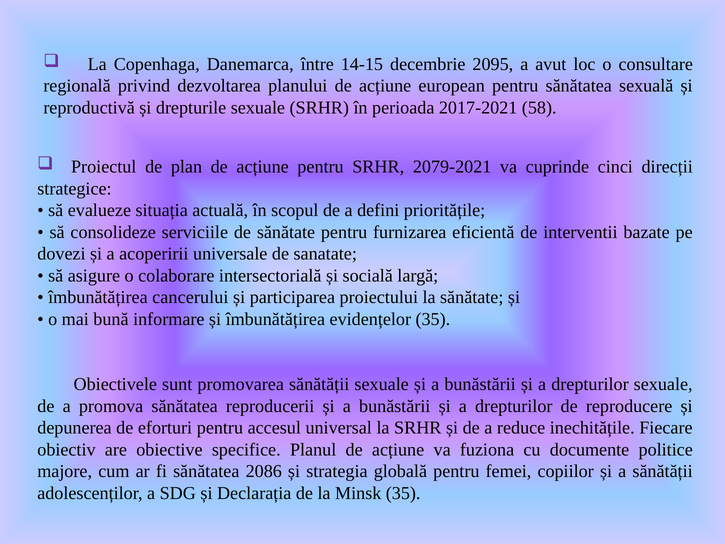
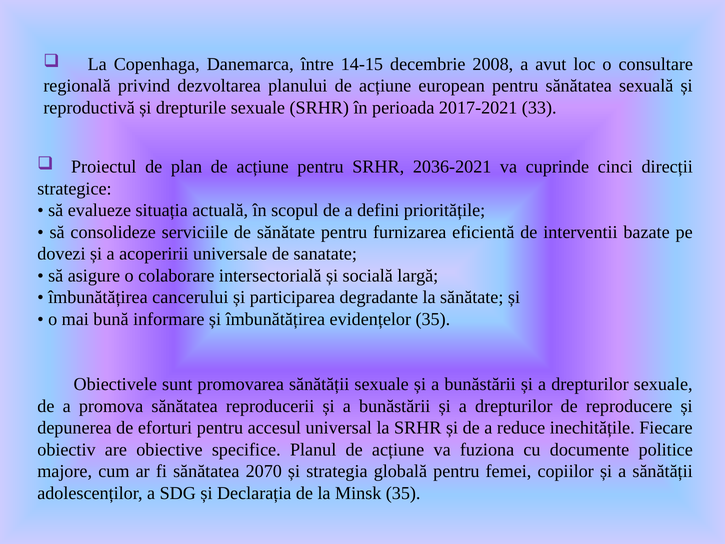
2095: 2095 -> 2008
58: 58 -> 33
2079-2021: 2079-2021 -> 2036-2021
proiectului: proiectului -> degradante
2086: 2086 -> 2070
